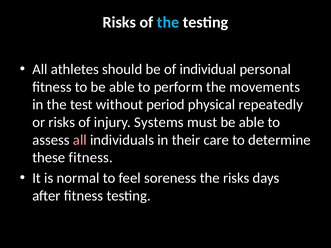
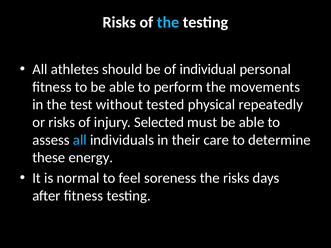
period: period -> tested
Systems: Systems -> Selected
all at (80, 140) colour: pink -> light blue
these fitness: fitness -> energy
